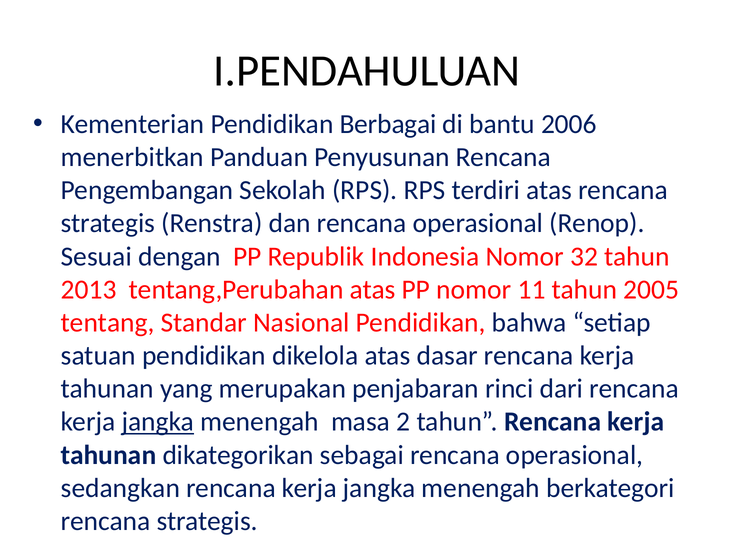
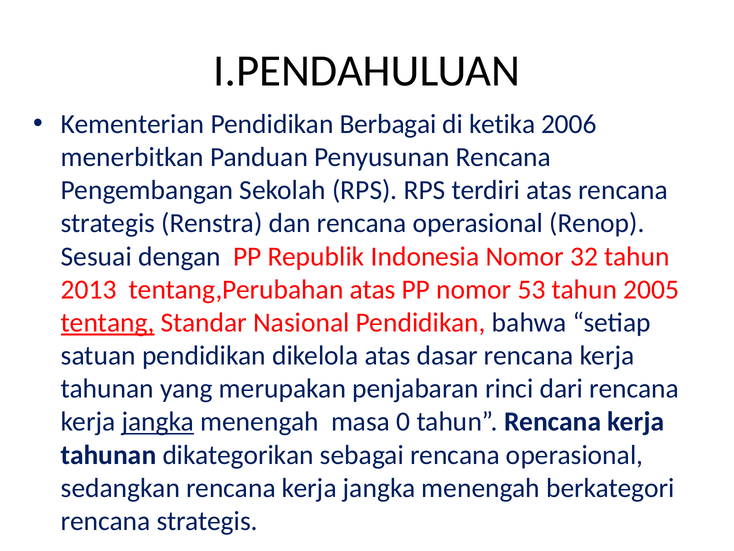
bantu: bantu -> ketika
11: 11 -> 53
tentang underline: none -> present
2: 2 -> 0
